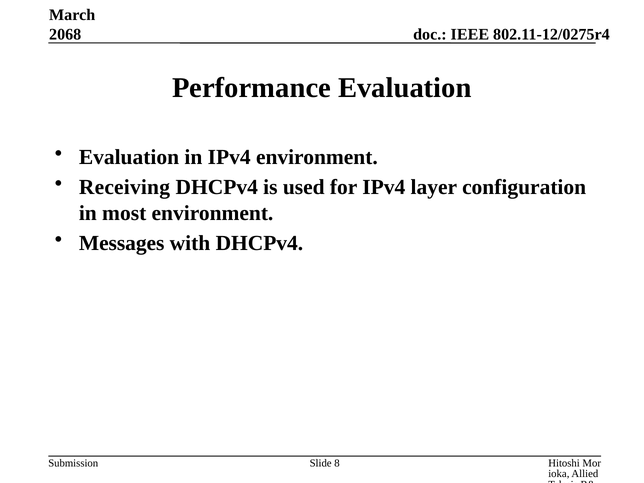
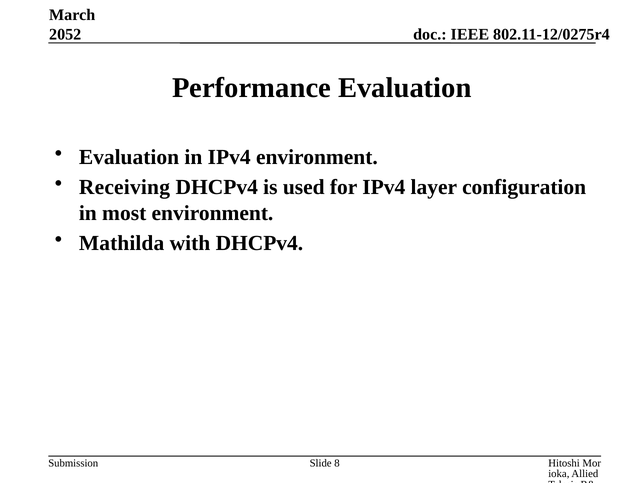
2068: 2068 -> 2052
Messages: Messages -> Mathilda
